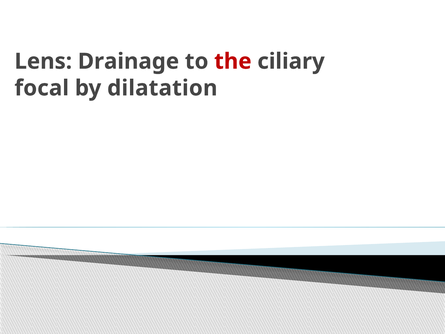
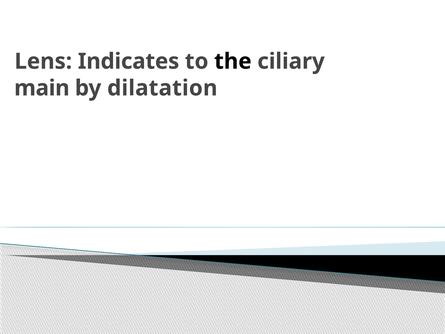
Drainage: Drainage -> Indicates
the colour: red -> black
focal: focal -> main
